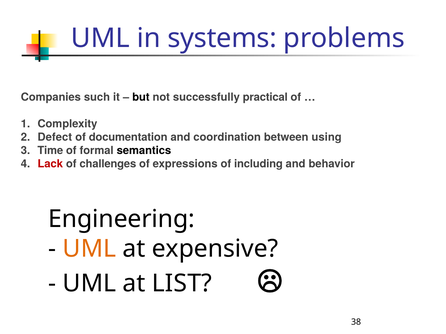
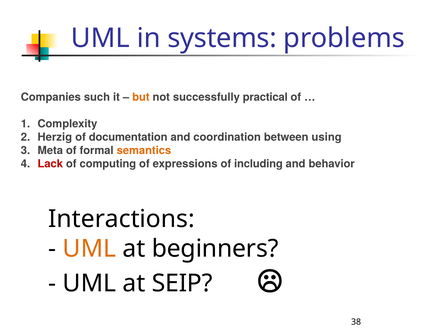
but colour: black -> orange
Defect: Defect -> Herzig
Time: Time -> Meta
semantics colour: black -> orange
challenges: challenges -> computing
Engineering: Engineering -> Interactions
expensive: expensive -> beginners
LIST: LIST -> SEIP
